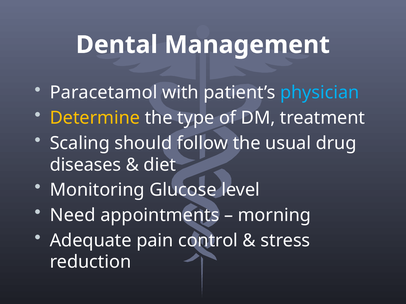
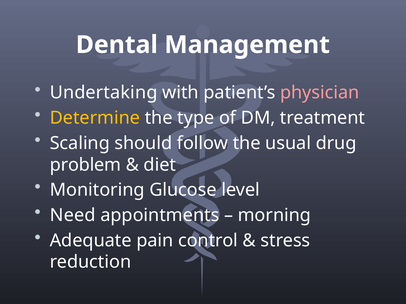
Paracetamol: Paracetamol -> Undertaking
physician colour: light blue -> pink
diseases: diseases -> problem
